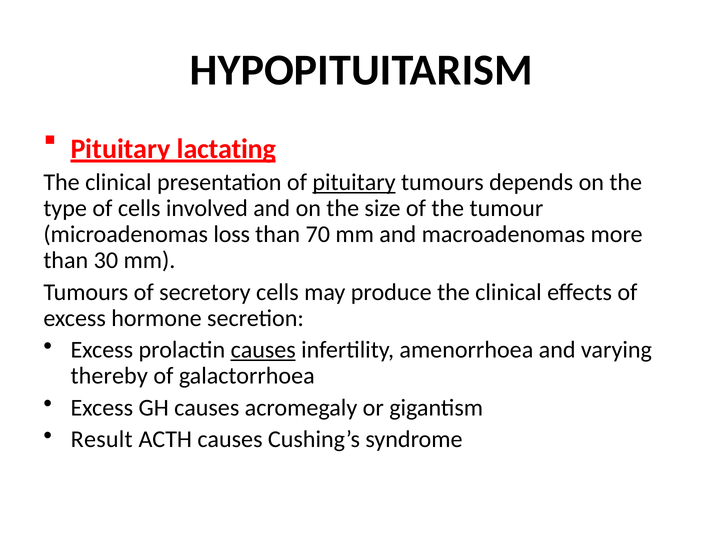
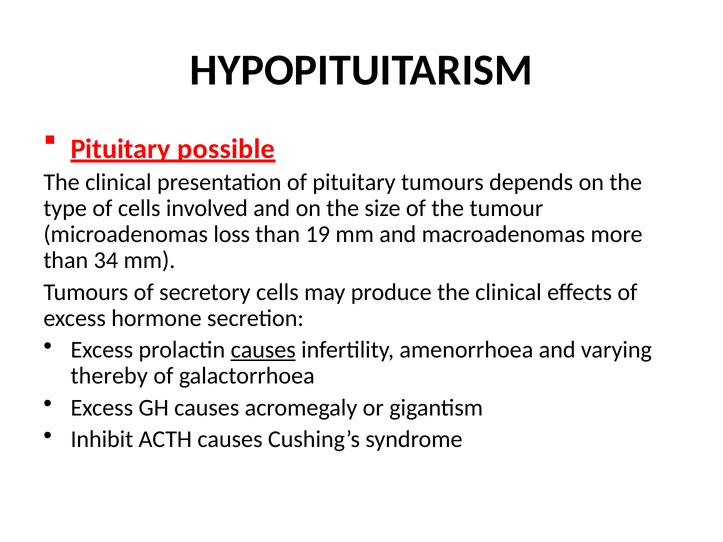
lactating: lactating -> possible
pituitary at (354, 182) underline: present -> none
70: 70 -> 19
30: 30 -> 34
Result: Result -> Inhibit
